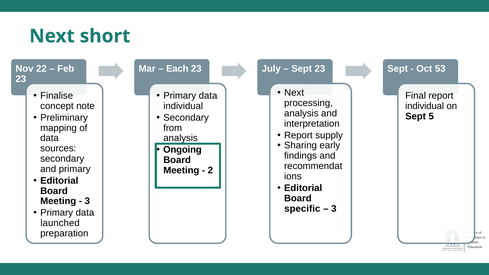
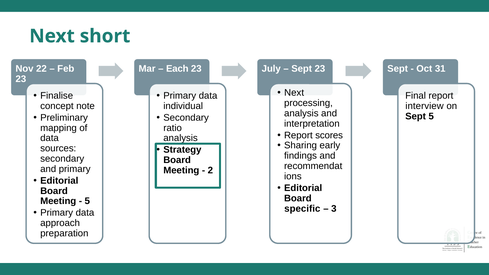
53: 53 -> 31
individual at (425, 106): individual -> interview
from: from -> ratio
supply: supply -> scores
Ongoing: Ongoing -> Strategy
3 at (87, 201): 3 -> 5
launched: launched -> approach
